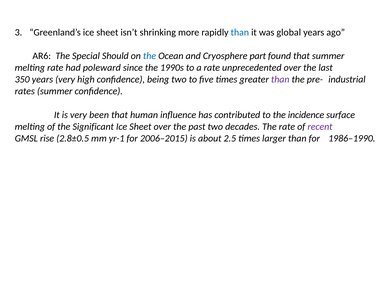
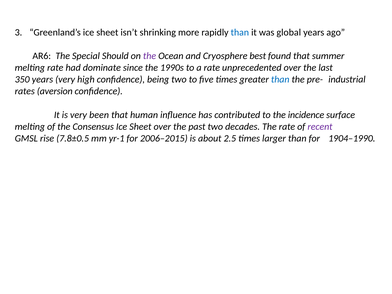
the at (150, 56) colour: blue -> purple
part: part -> best
poleward: poleward -> dominate
than at (280, 79) colour: purple -> blue
rates summer: summer -> aversion
Significant: Significant -> Consensus
2.8±0.5: 2.8±0.5 -> 7.8±0.5
1986–1990: 1986–1990 -> 1904–1990
